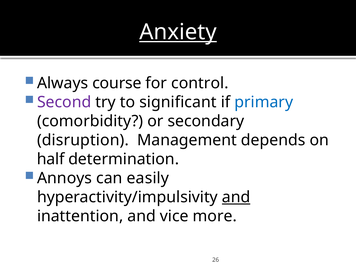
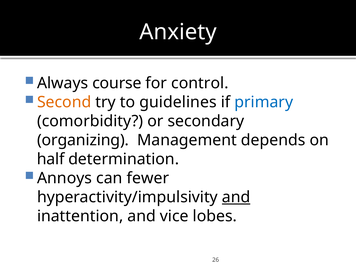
Anxiety underline: present -> none
Second colour: purple -> orange
significant: significant -> guidelines
disruption: disruption -> organizing
easily: easily -> fewer
more: more -> lobes
